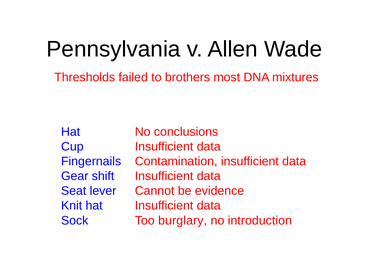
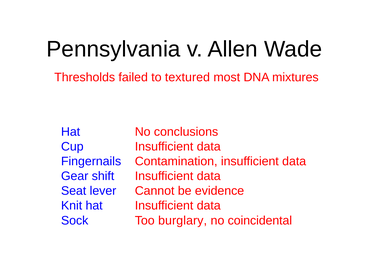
brothers: brothers -> textured
introduction: introduction -> coincidental
